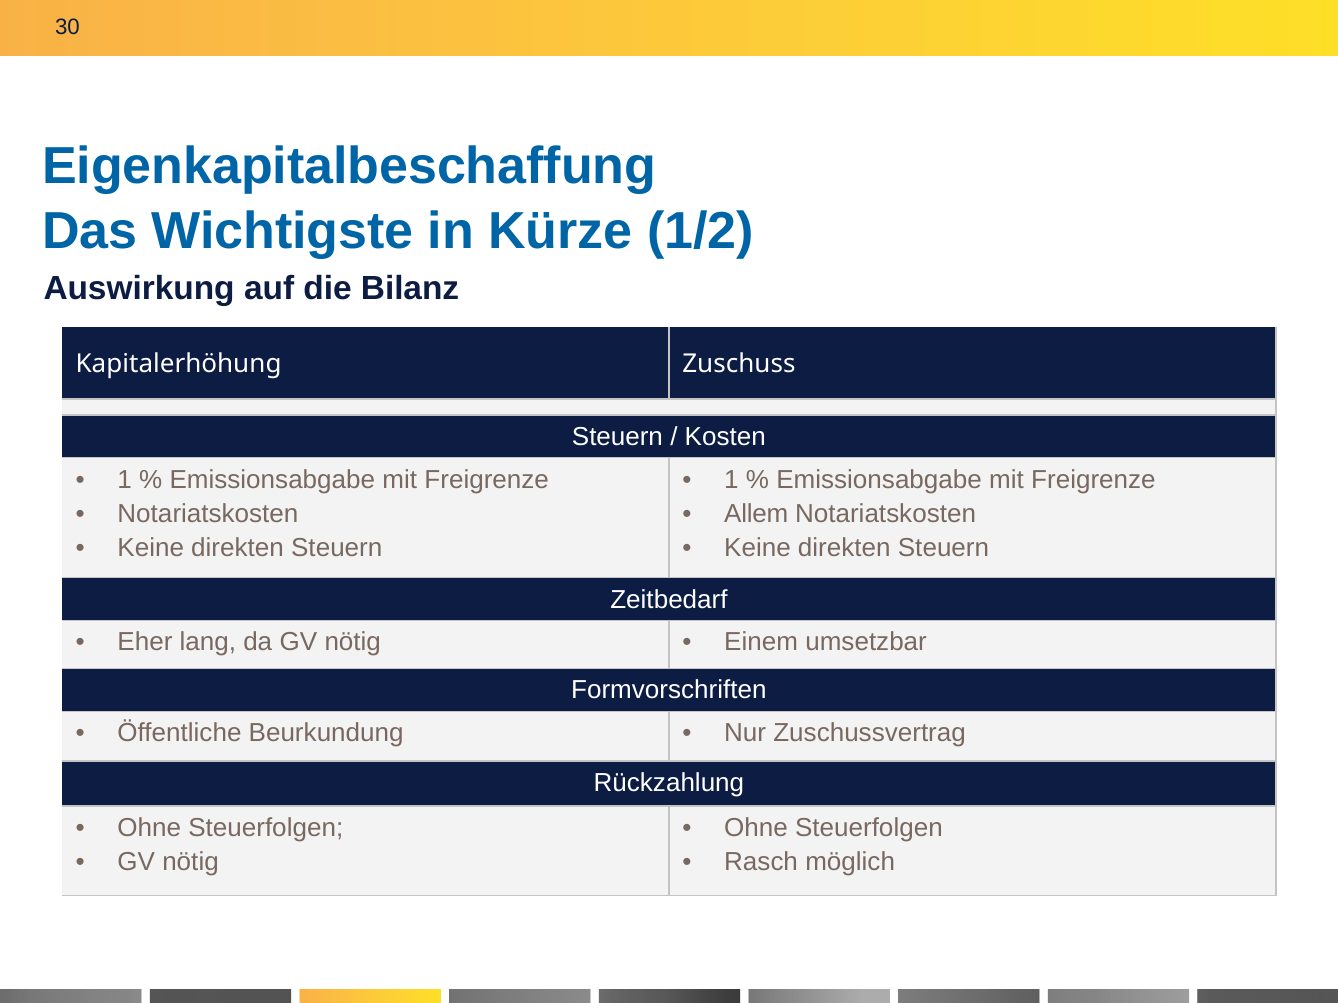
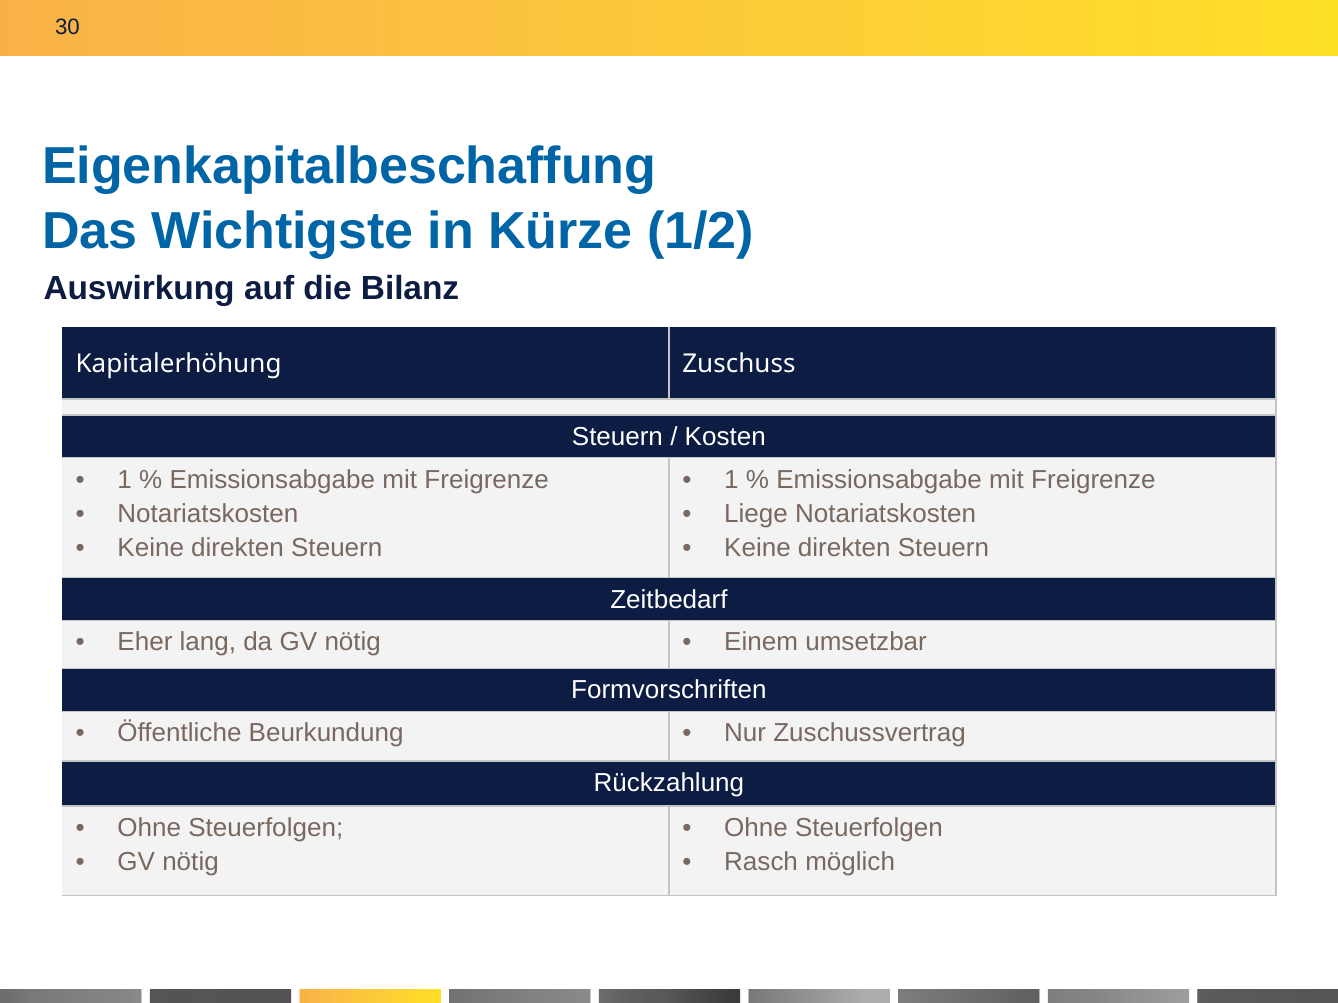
Allem: Allem -> Liege
